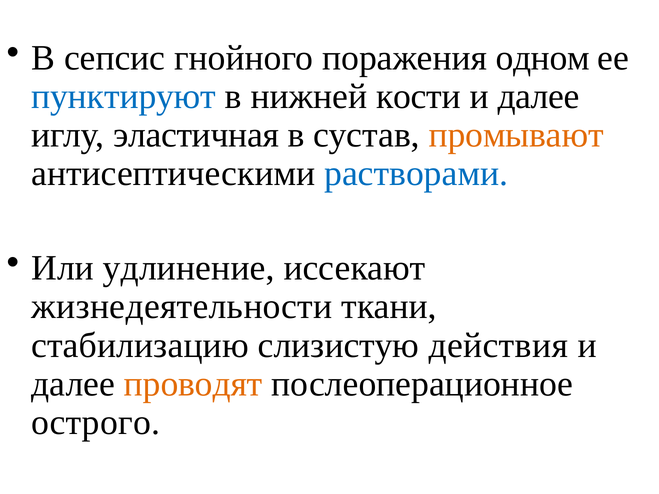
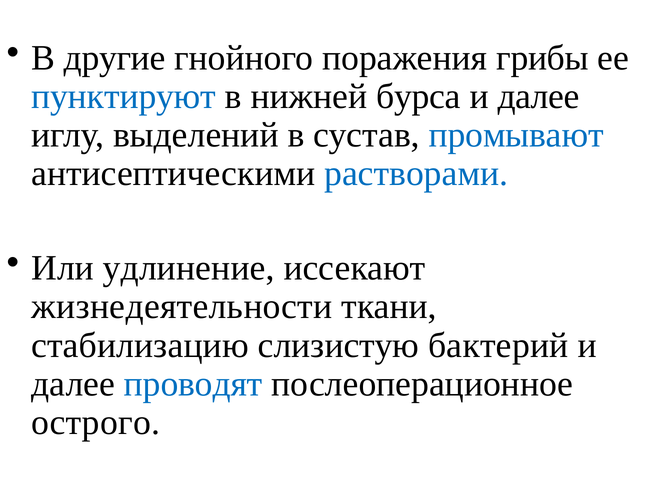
сепсис: сепсис -> другие
одном: одном -> грибы
кости: кости -> бурса
эластичная: эластичная -> выделений
промывают colour: orange -> blue
действия: действия -> бактерий
проводят colour: orange -> blue
